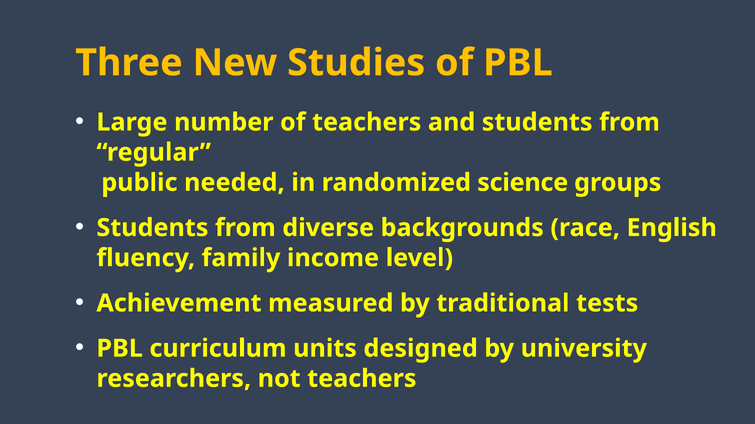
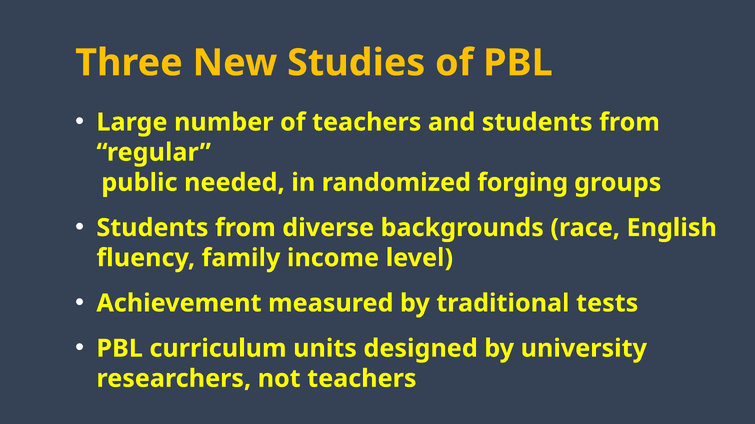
science: science -> forging
